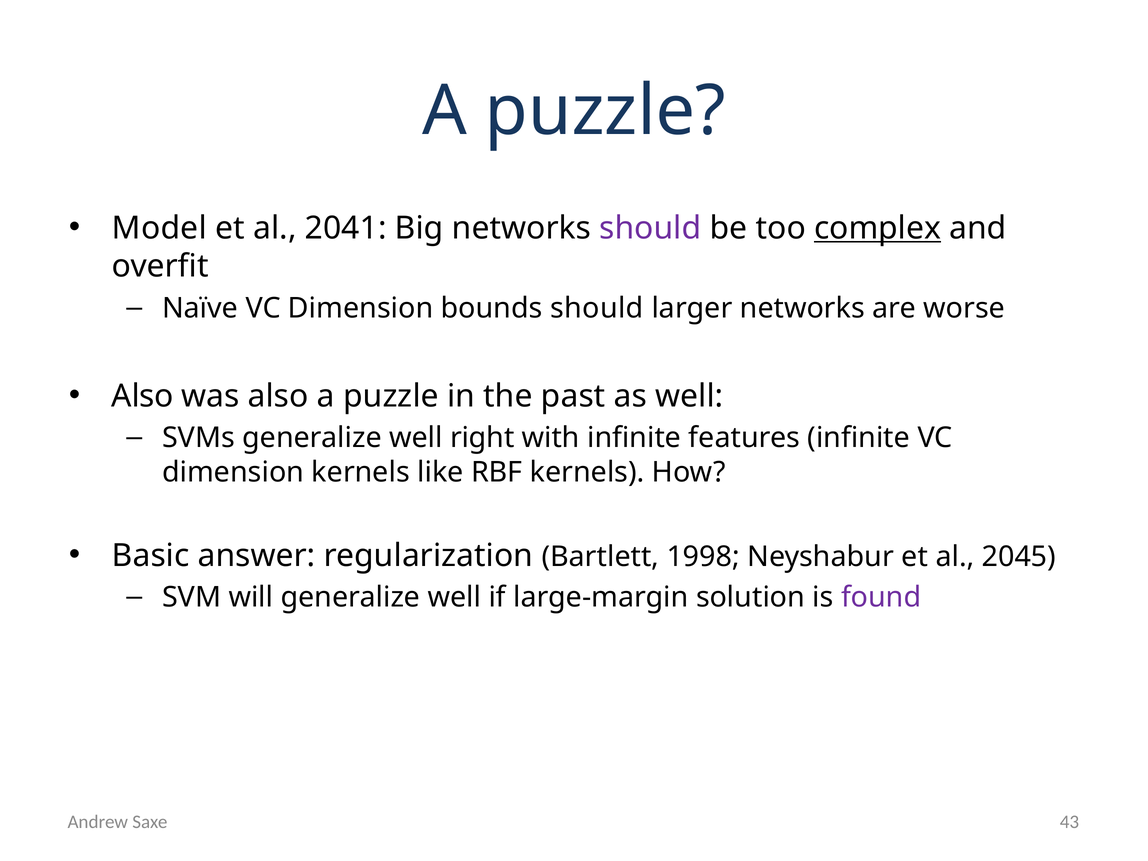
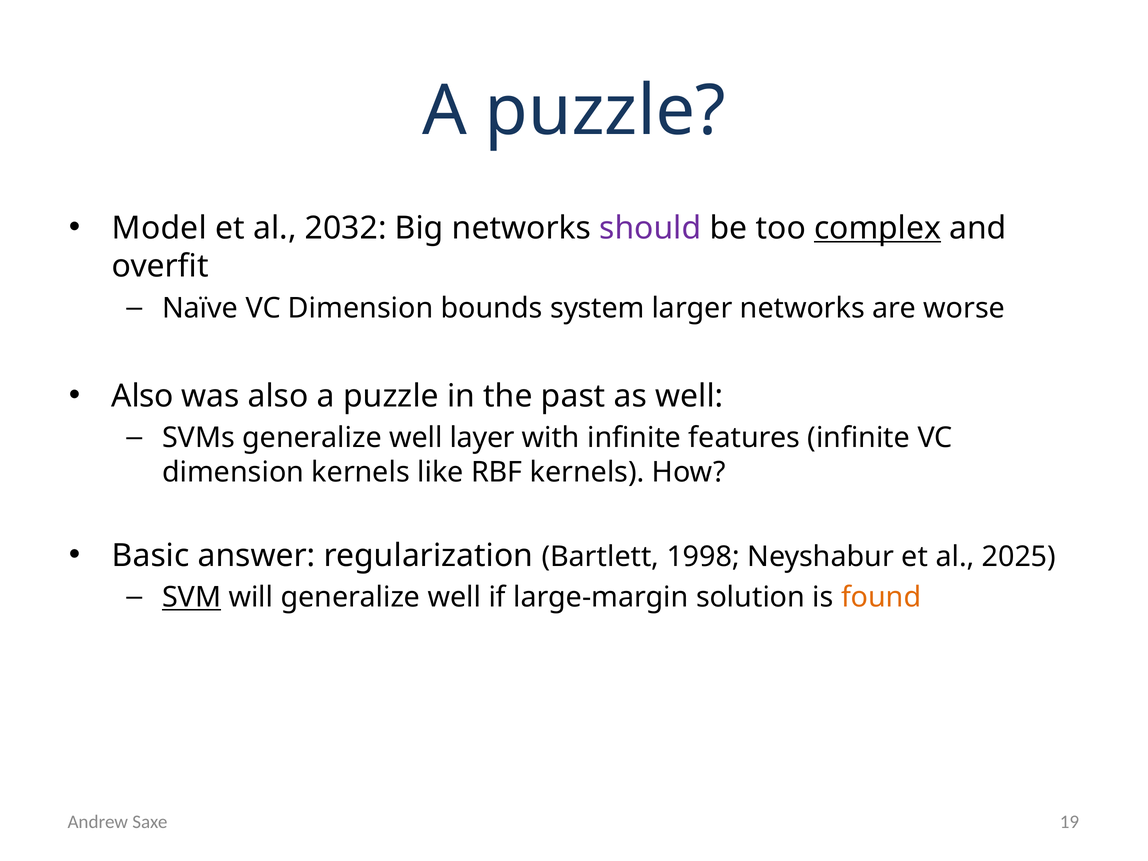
2041: 2041 -> 2032
bounds should: should -> system
right: right -> layer
2045: 2045 -> 2025
SVM underline: none -> present
found colour: purple -> orange
43: 43 -> 19
